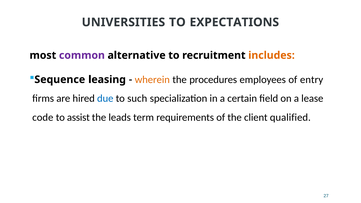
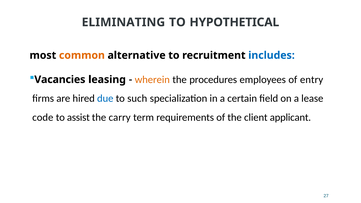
UNIVERSITIES: UNIVERSITIES -> ELIMINATING
EXPECTATIONS: EXPECTATIONS -> HYPOTHETICAL
common colour: purple -> orange
includes colour: orange -> blue
Sequence: Sequence -> Vacancies
leads: leads -> carry
qualified: qualified -> applicant
